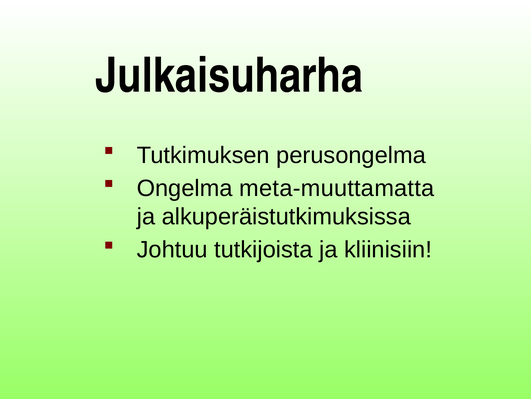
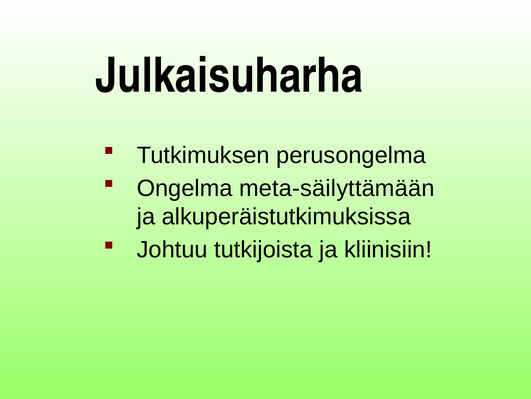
meta-muuttamatta: meta-muuttamatta -> meta-säilyttämään
